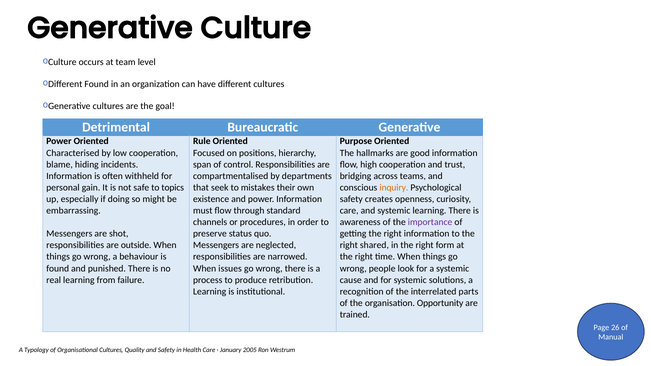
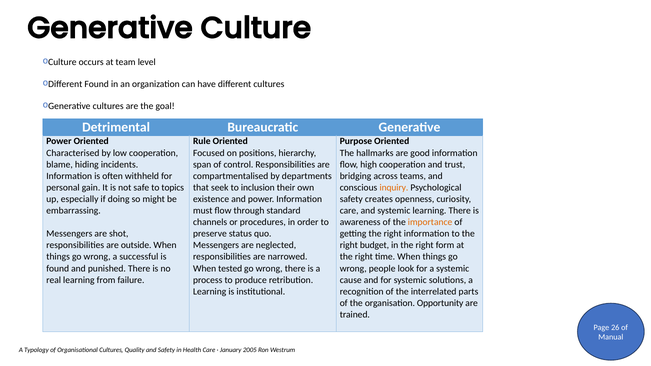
mistakes: mistakes -> inclusion
importance colour: purple -> orange
shared: shared -> budget
behaviour: behaviour -> successful
issues: issues -> tested
